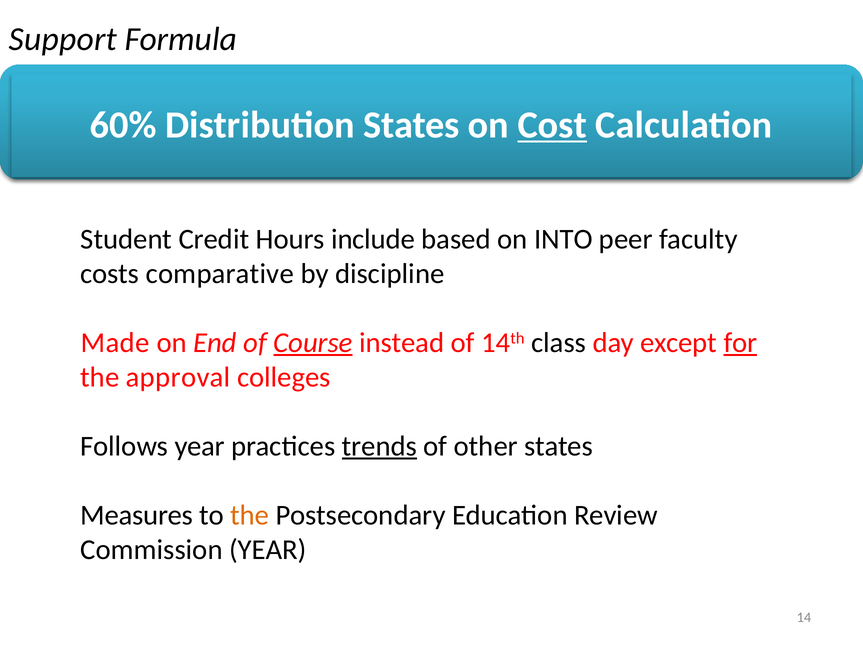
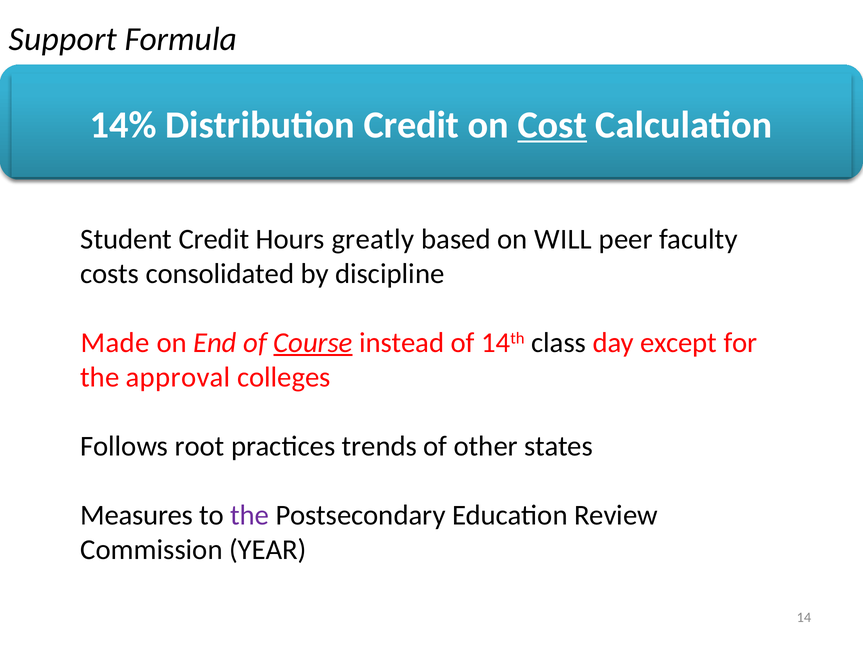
60%: 60% -> 14%
Distribution States: States -> Credit
include: include -> greatly
INTO: INTO -> WILL
comparative: comparative -> consolidated
for underline: present -> none
Follows year: year -> root
trends underline: present -> none
the at (250, 515) colour: orange -> purple
